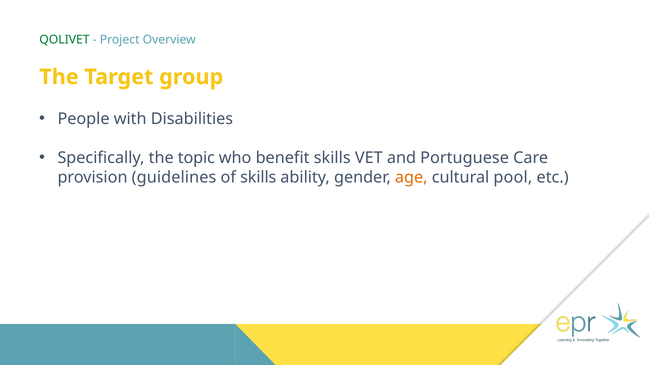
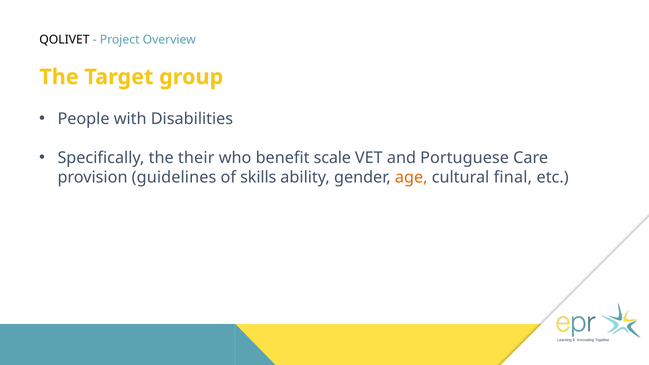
QOLIVET colour: green -> black
topic: topic -> their
benefit skills: skills -> scale
pool: pool -> final
